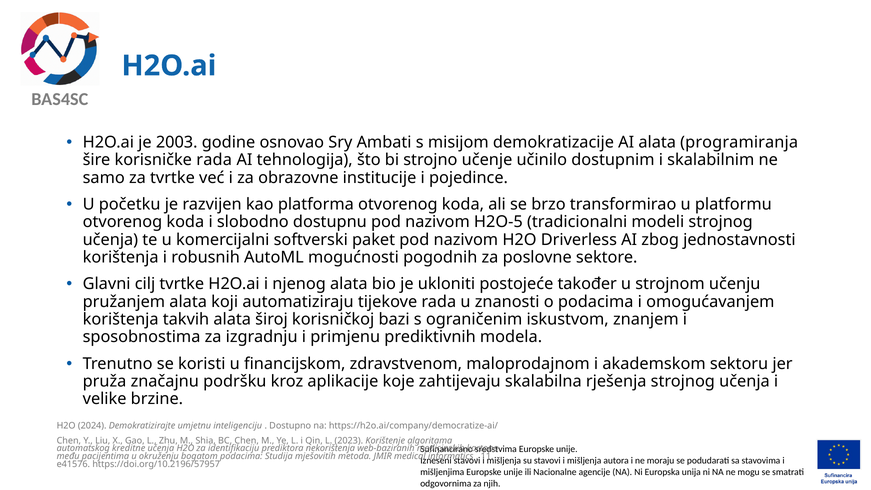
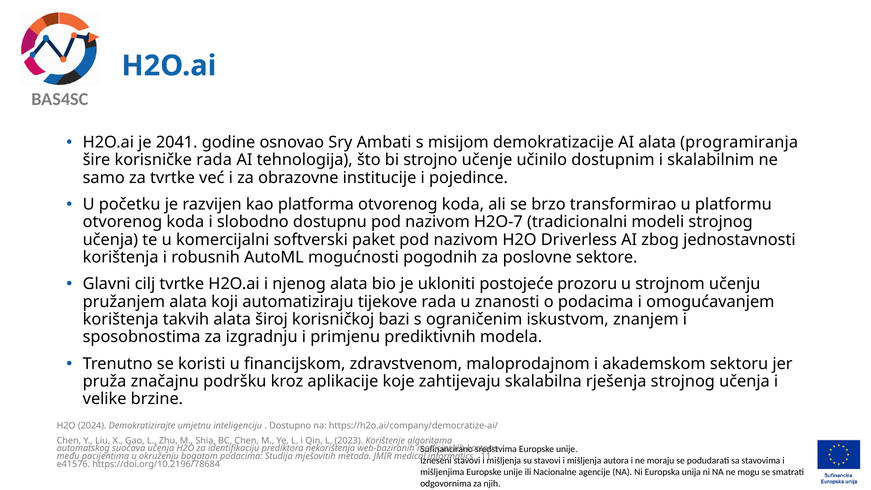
2003: 2003 -> 2041
H2O-5: H2O-5 -> H2O-7
također: također -> prozoru
kreditne: kreditne -> suočava
https://doi.org/10.2196/57957: https://doi.org/10.2196/57957 -> https://doi.org/10.2196/78684
